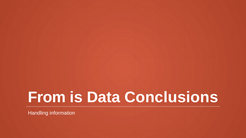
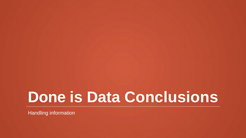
From: From -> Done
